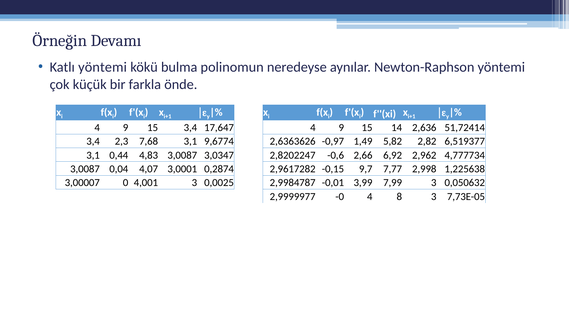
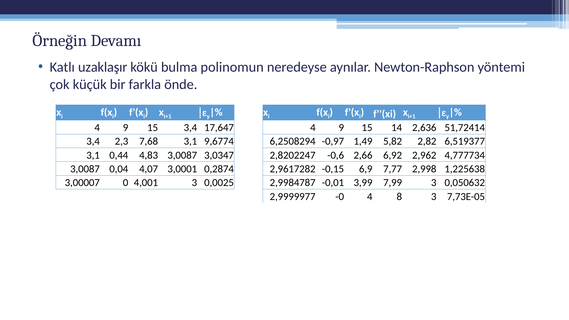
Katlı yöntemi: yöntemi -> uzaklaşır
2,6363626: 2,6363626 -> 6,2508294
9,7: 9,7 -> 6,9
